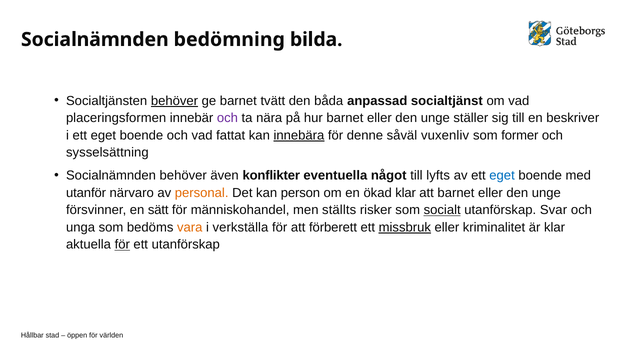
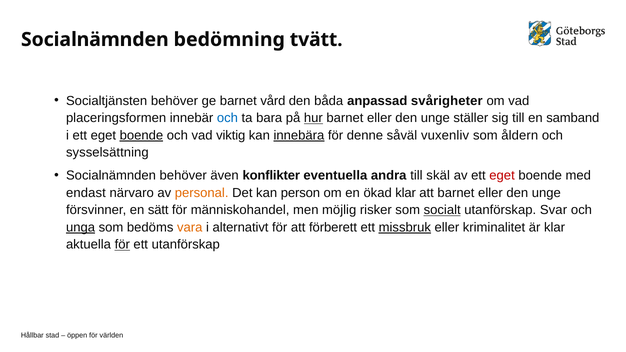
bilda: bilda -> tvätt
behöver at (174, 101) underline: present -> none
tvätt: tvätt -> vård
socialtjänst: socialtjänst -> svårigheter
och at (227, 118) colour: purple -> blue
nära: nära -> bara
hur underline: none -> present
beskriver: beskriver -> samband
boende at (141, 135) underline: none -> present
fattat: fattat -> viktig
former: former -> åldern
något: något -> andra
lyfts: lyfts -> skäl
eget at (502, 176) colour: blue -> red
utanför: utanför -> endast
ställts: ställts -> möjlig
unga underline: none -> present
verkställa: verkställa -> alternativt
